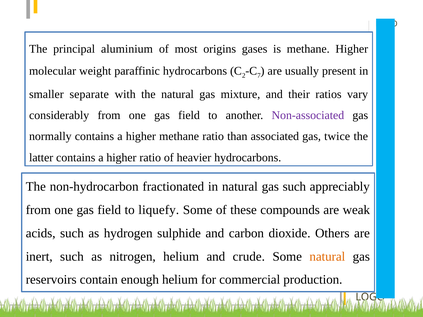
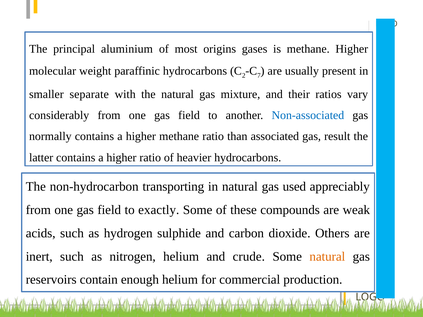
Non-associated colour: purple -> blue
twice: twice -> result
fractionated: fractionated -> transporting
gas such: such -> used
liquefy: liquefy -> exactly
